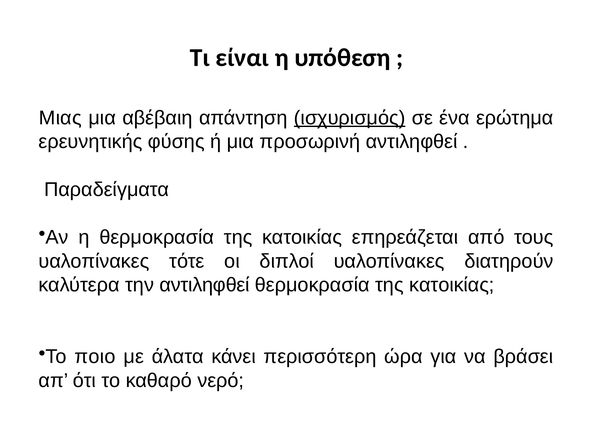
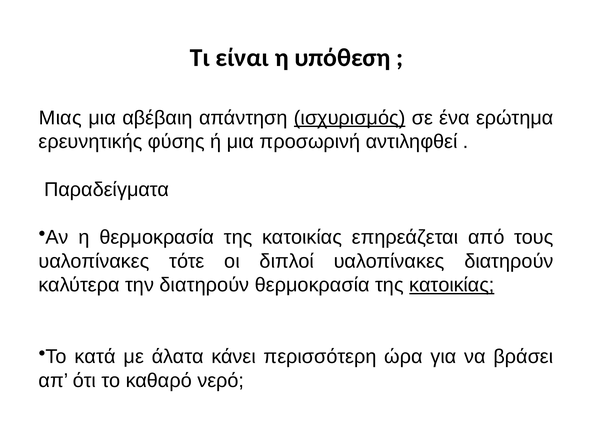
την αντιληφθεί: αντιληφθεί -> διατηρούν
κατοικίας at (452, 285) underline: none -> present
ποιο: ποιο -> κατά
